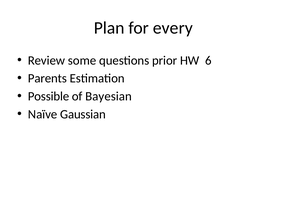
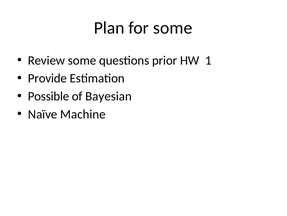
for every: every -> some
6: 6 -> 1
Parents: Parents -> Provide
Gaussian: Gaussian -> Machine
